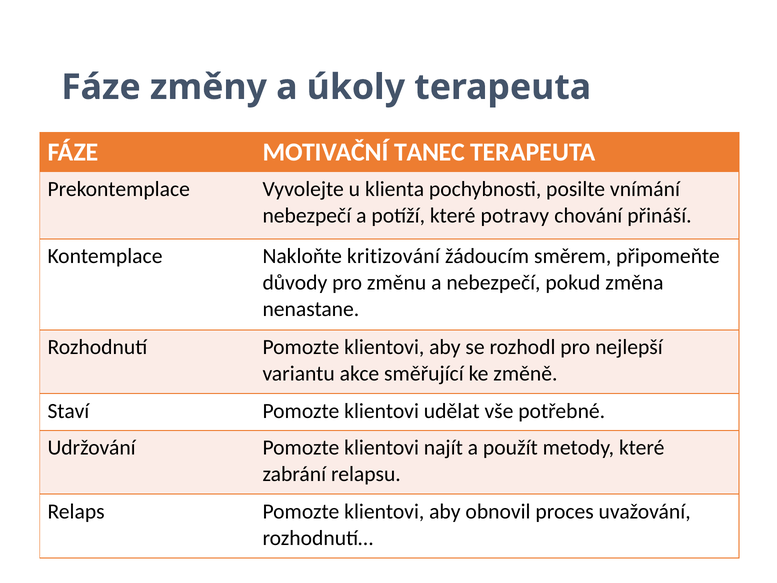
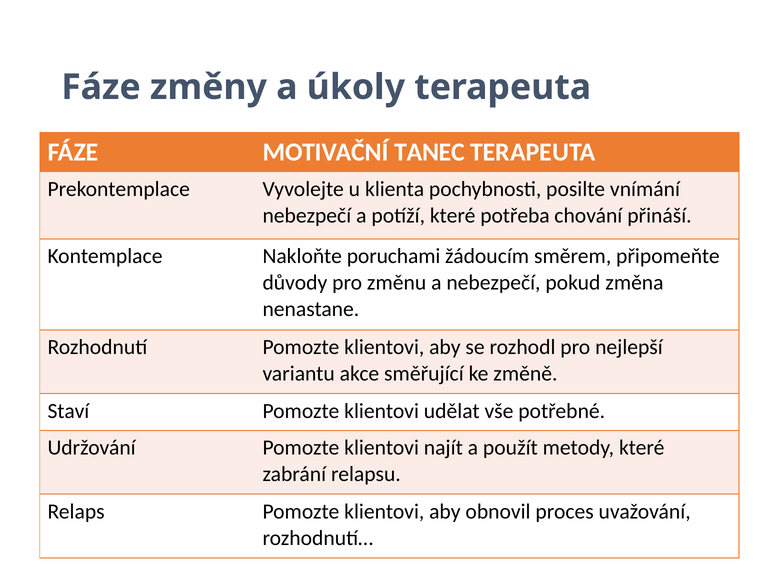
potravy: potravy -> potřeba
kritizování: kritizování -> poruchami
